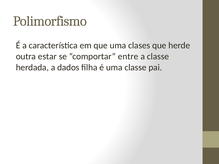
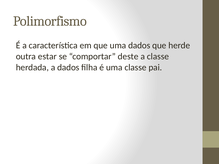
uma clases: clases -> dados
entre: entre -> deste
